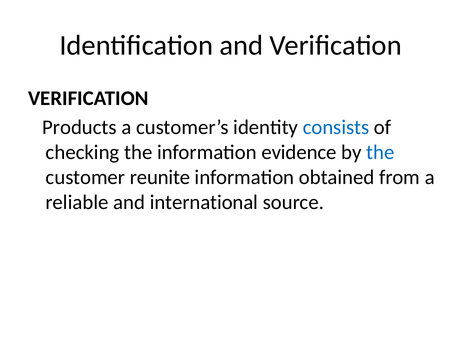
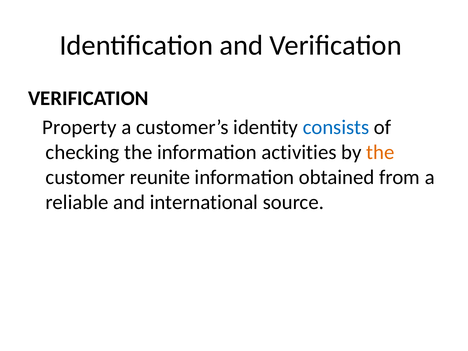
Products: Products -> Property
evidence: evidence -> activities
the at (380, 152) colour: blue -> orange
